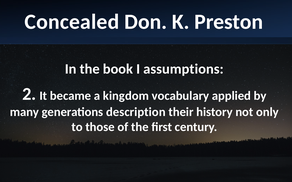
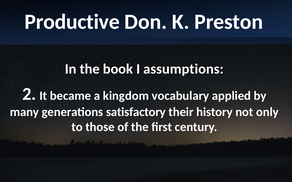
Concealed: Concealed -> Productive
description: description -> satisfactory
